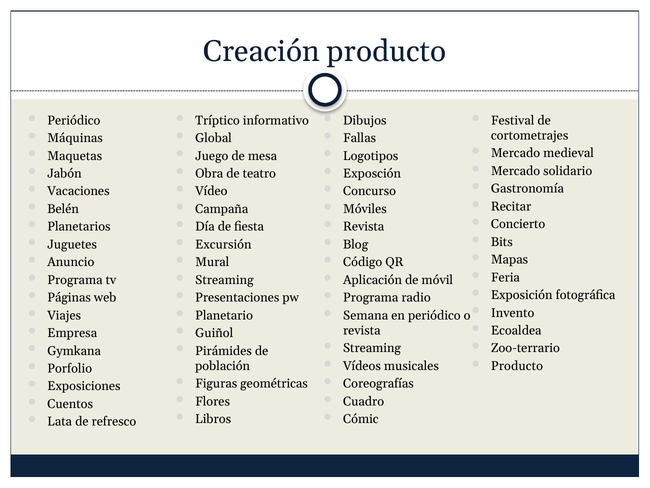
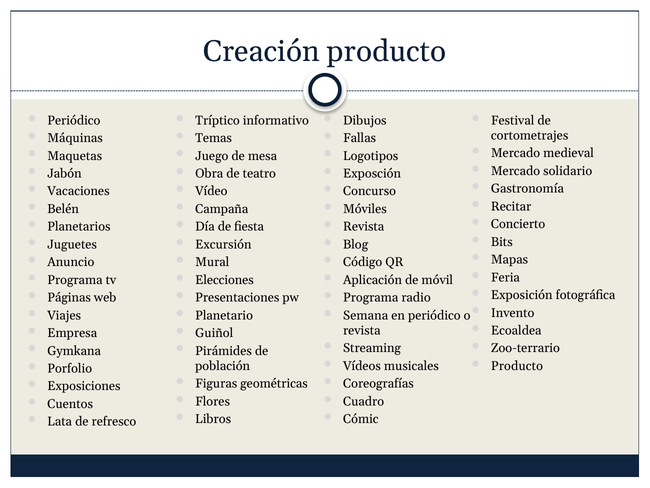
Global: Global -> Temas
Streaming at (224, 280): Streaming -> Elecciones
